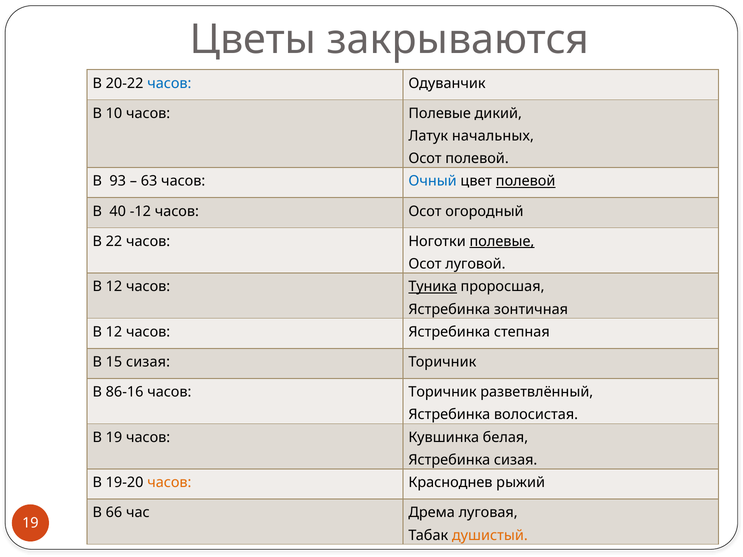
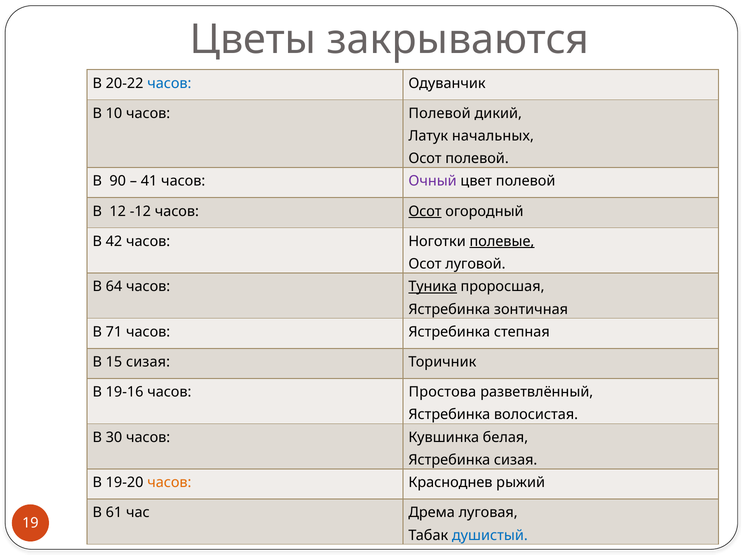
часов Полевые: Полевые -> Полевой
93: 93 -> 90
63: 63 -> 41
Очный colour: blue -> purple
полевой at (526, 181) underline: present -> none
40: 40 -> 12
Осот at (425, 211) underline: none -> present
22: 22 -> 42
12 at (114, 287): 12 -> 64
12 at (114, 332): 12 -> 71
86-16: 86-16 -> 19-16
часов Торичник: Торичник -> Простова
В 19: 19 -> 30
66: 66 -> 61
душистый colour: orange -> blue
